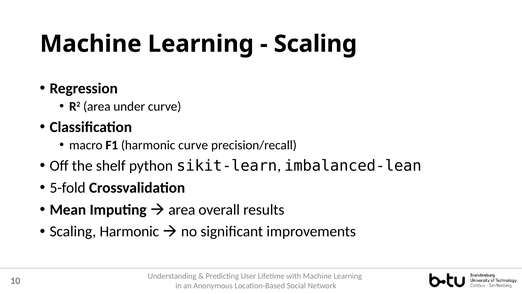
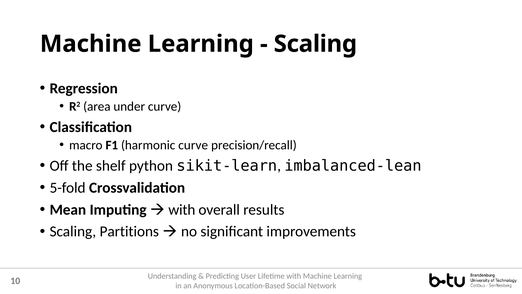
area at (182, 209): area -> with
Scaling Harmonic: Harmonic -> Partitions
